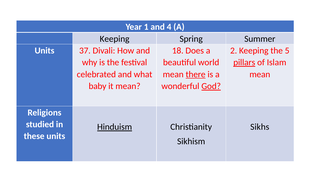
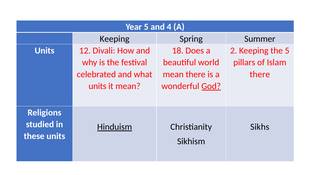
Year 1: 1 -> 5
37: 37 -> 12
pillars underline: present -> none
there at (196, 74) underline: present -> none
mean at (260, 74): mean -> there
baby at (98, 86): baby -> units
